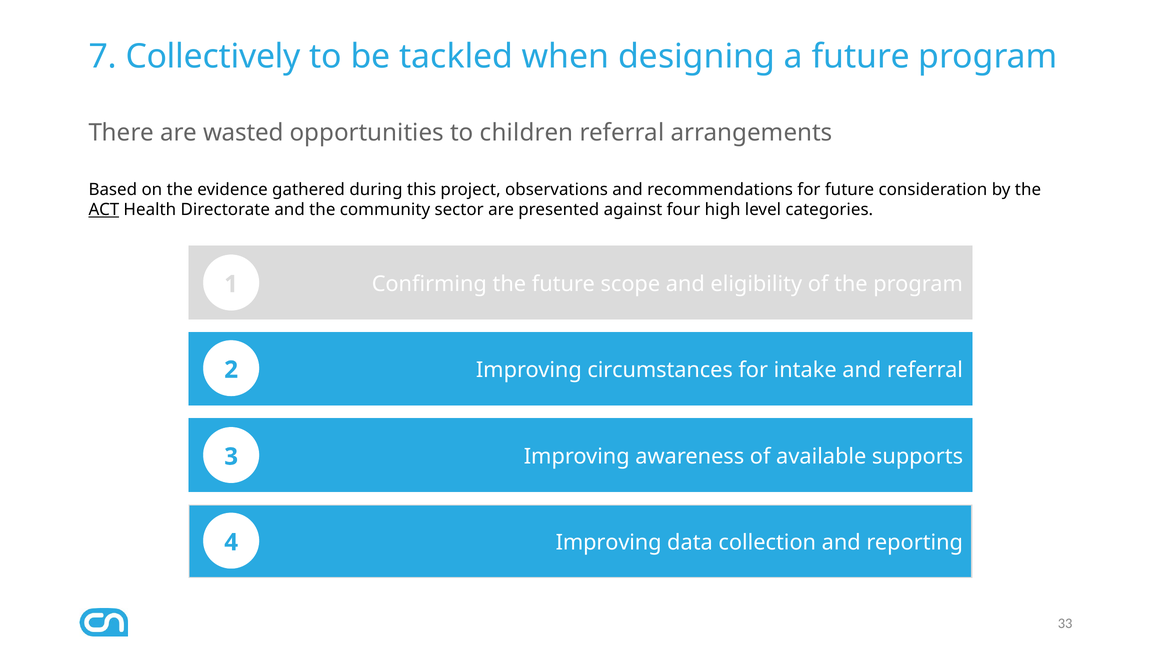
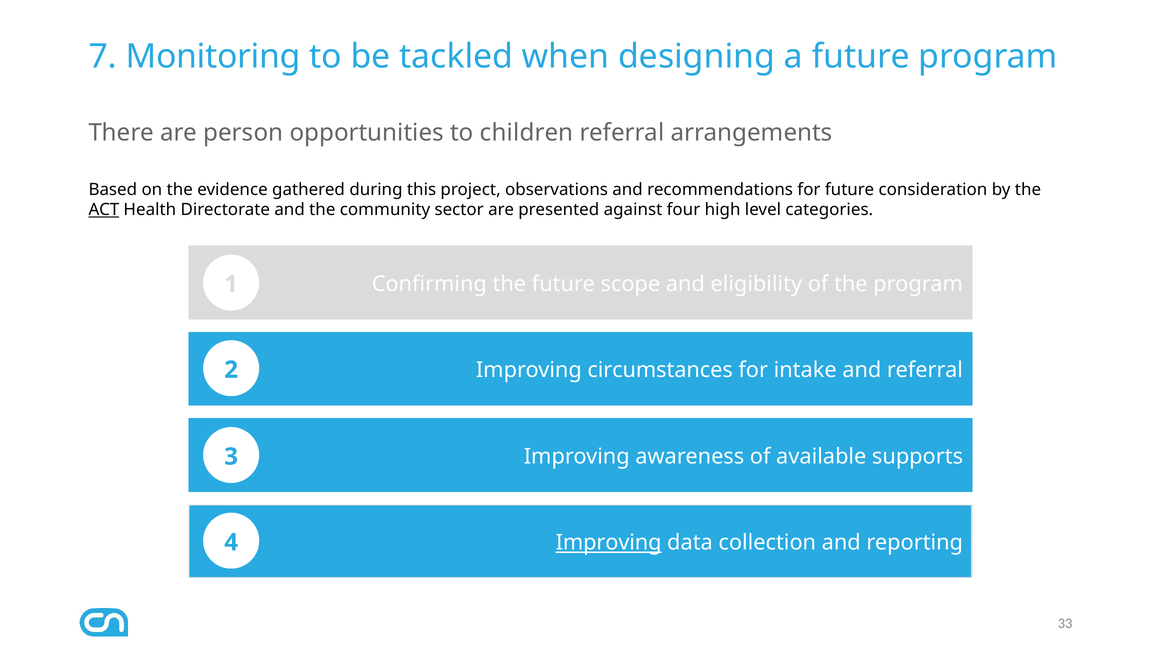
Collectively: Collectively -> Monitoring
wasted: wasted -> person
Improving at (609, 543) underline: none -> present
